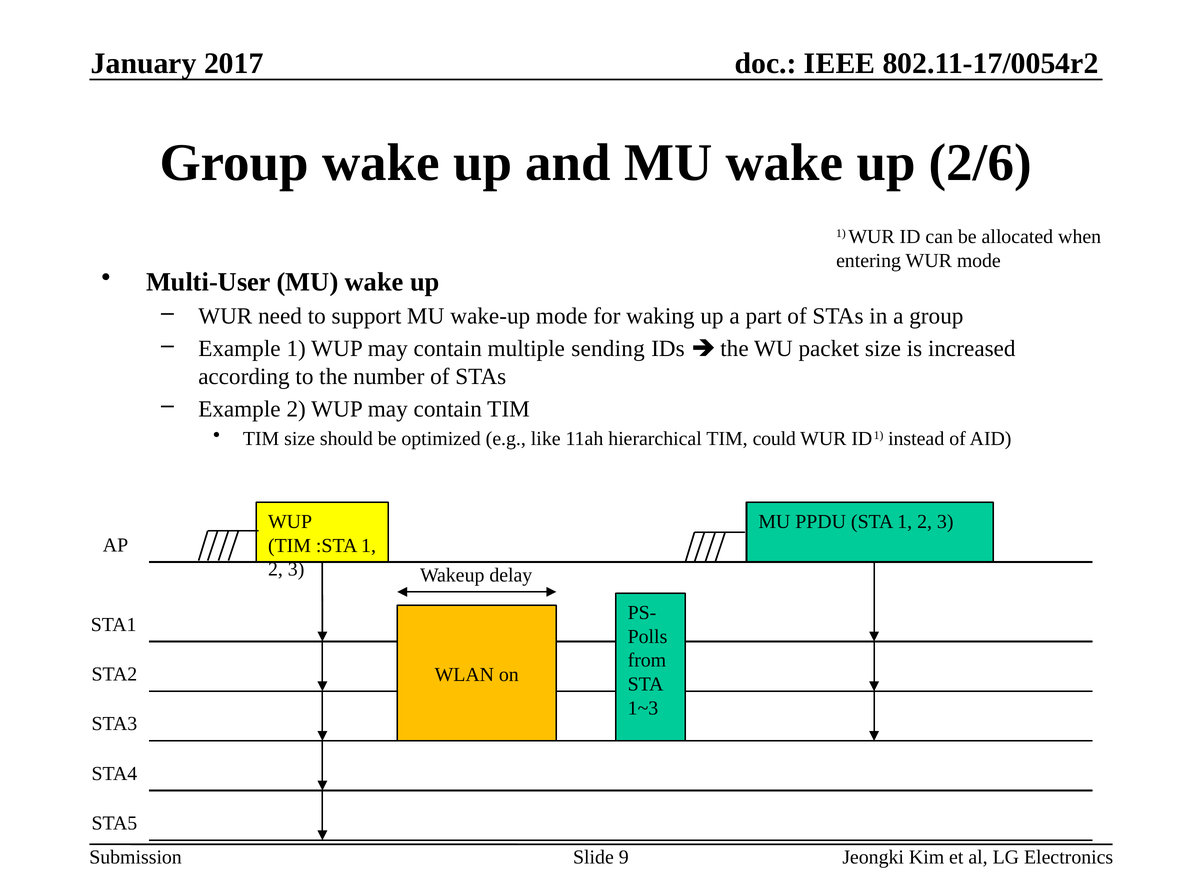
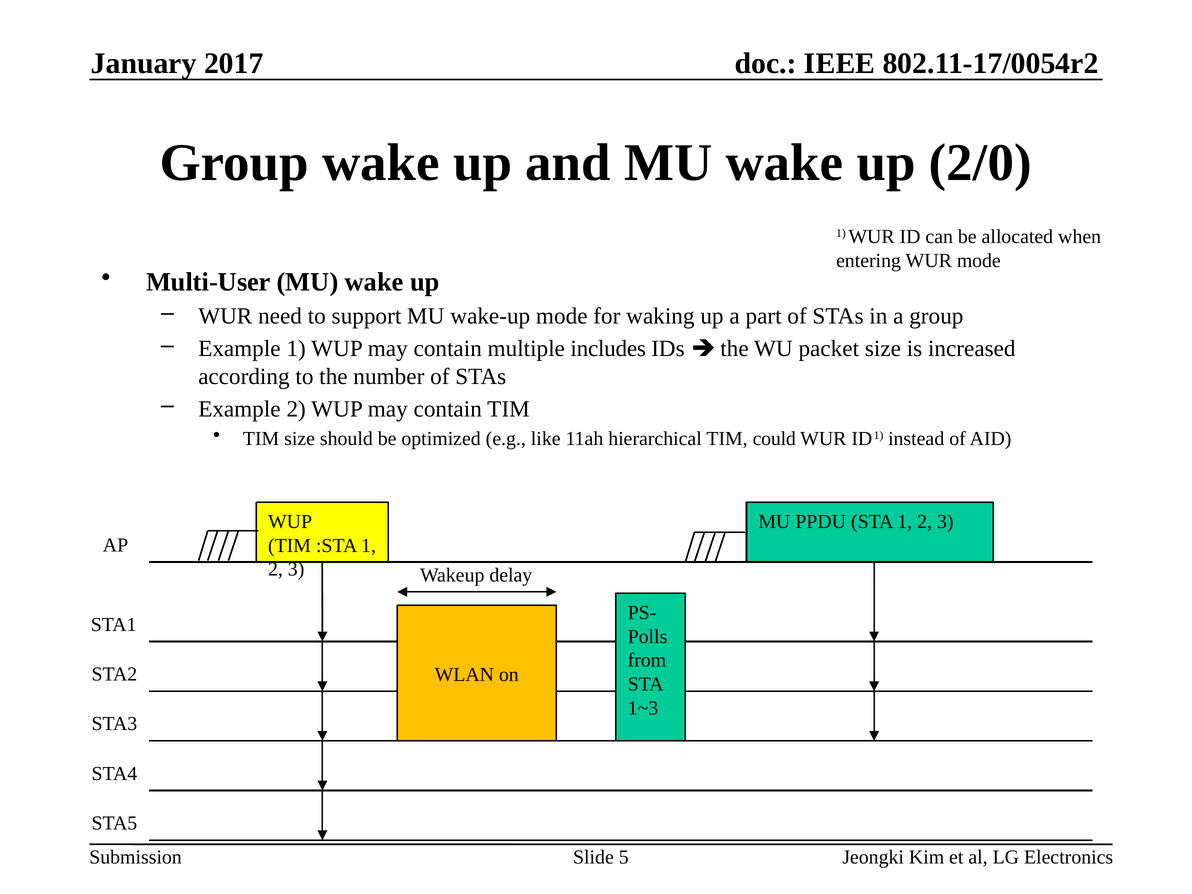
2/6: 2/6 -> 2/0
sending: sending -> includes
9: 9 -> 5
